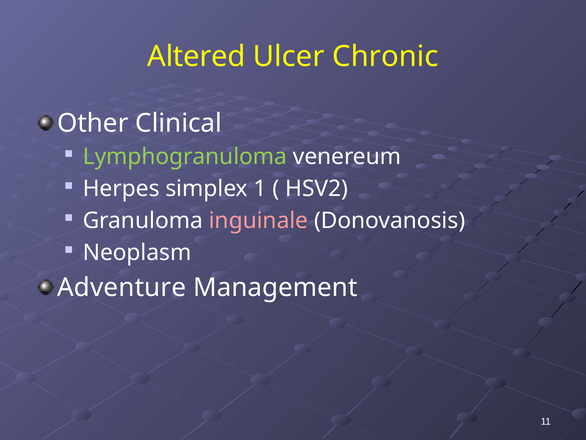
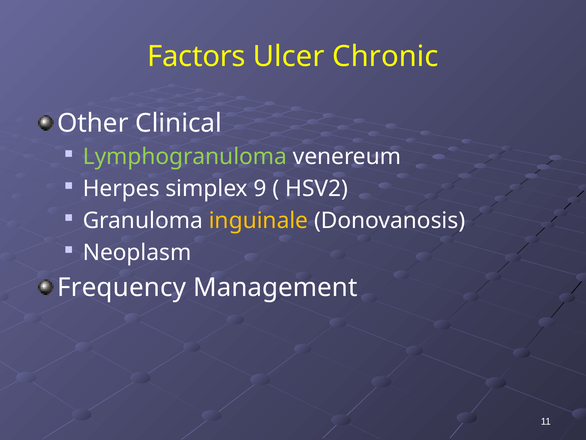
Altered: Altered -> Factors
1: 1 -> 9
inguinale colour: pink -> yellow
Adventure: Adventure -> Frequency
